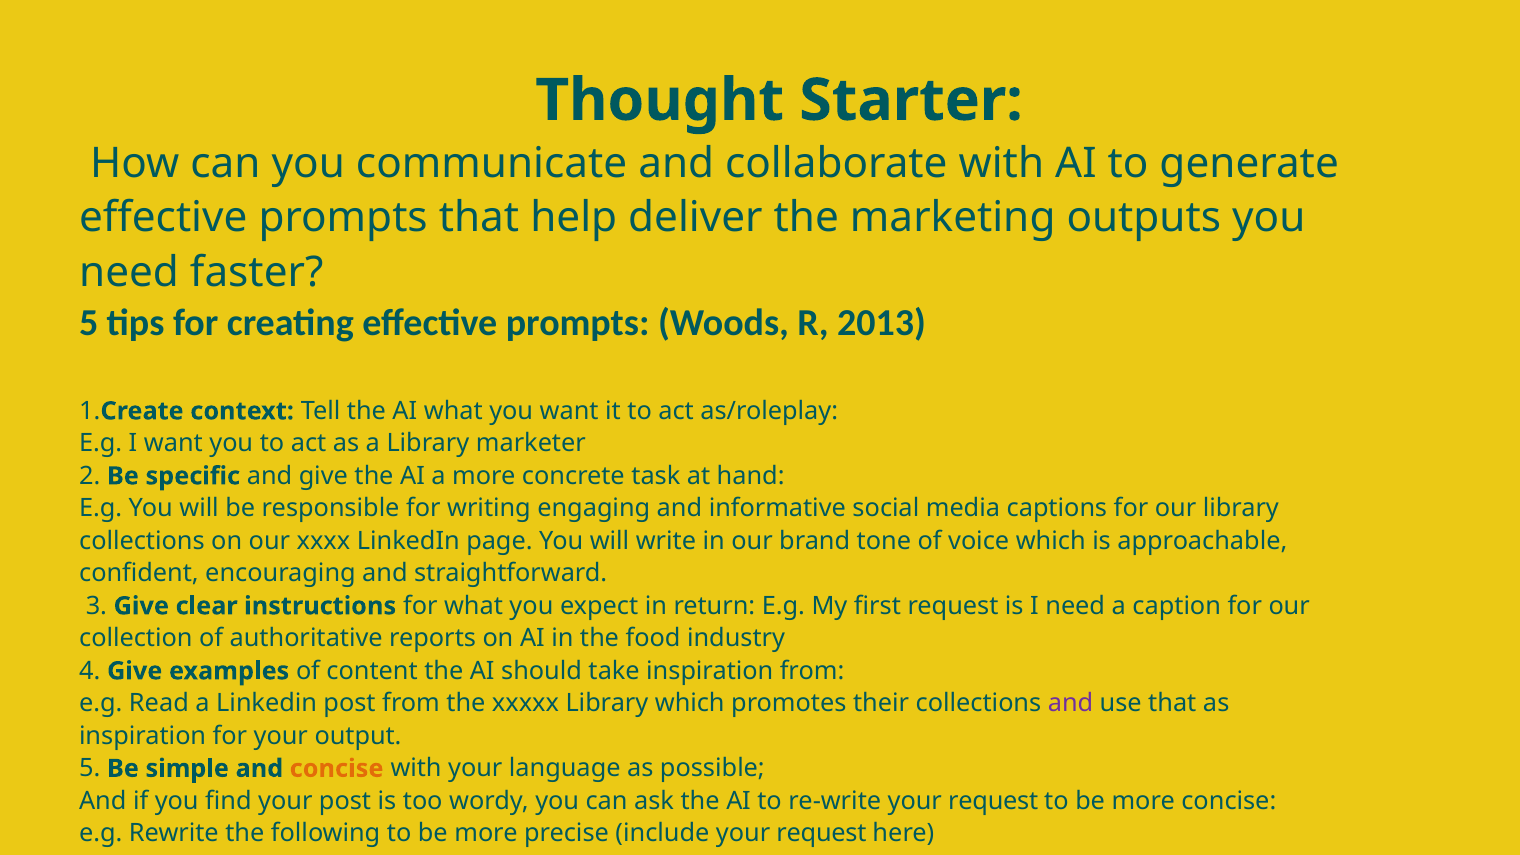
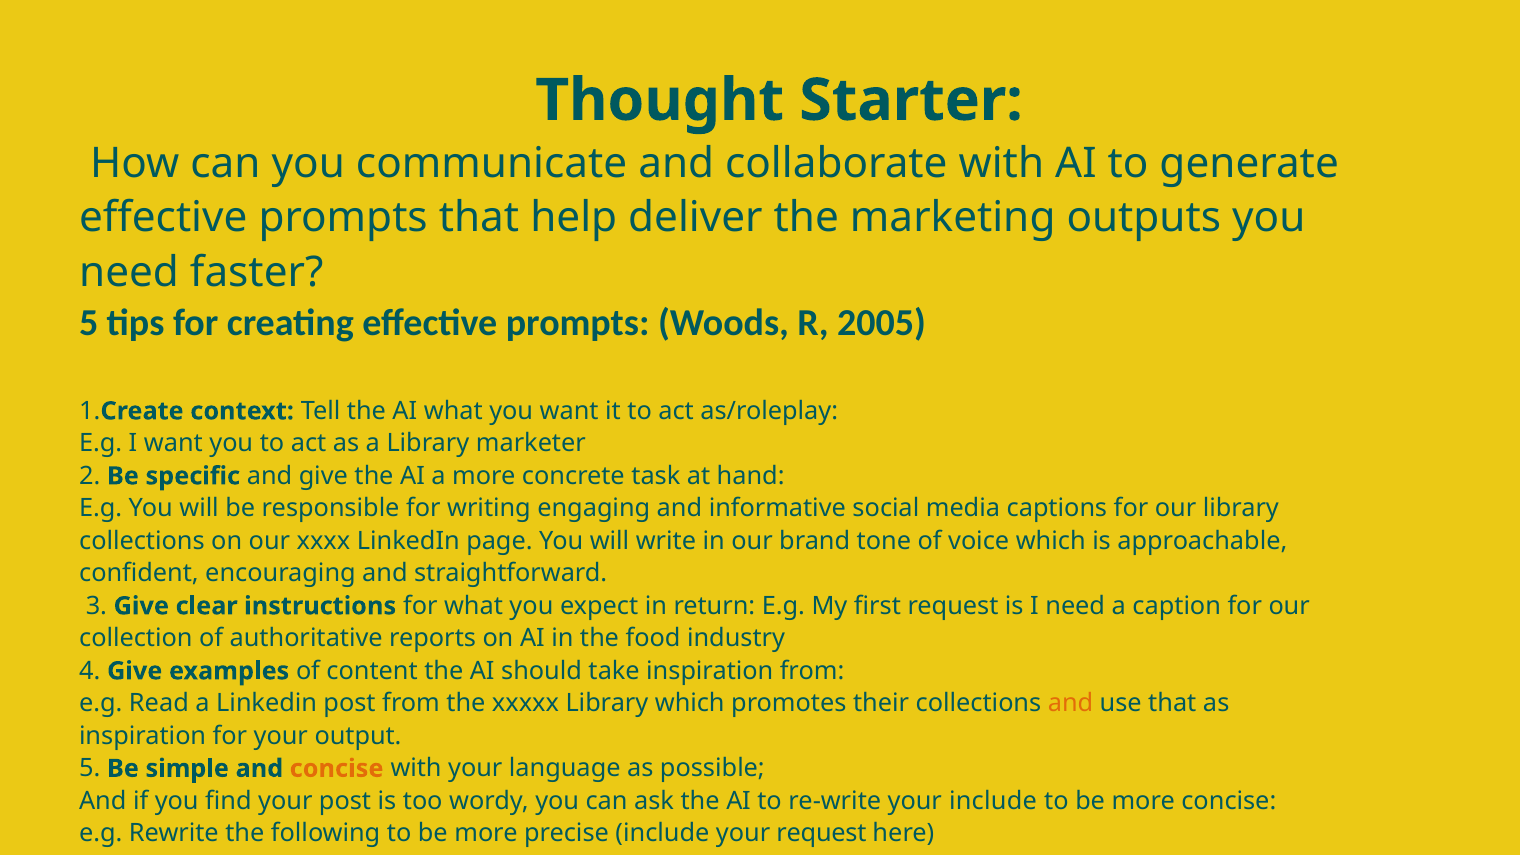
2013: 2013 -> 2005
and at (1071, 704) colour: purple -> orange
re-write your request: request -> include
